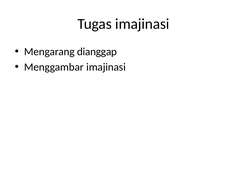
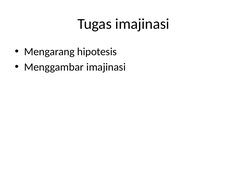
dianggap: dianggap -> hipotesis
